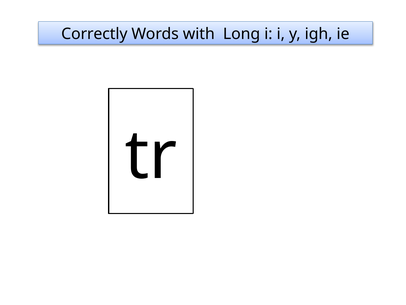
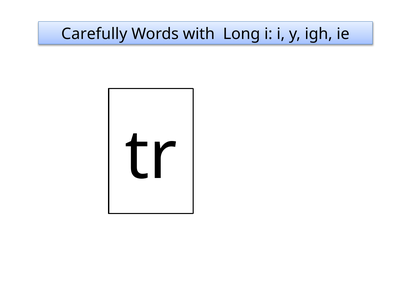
Correctly: Correctly -> Carefully
